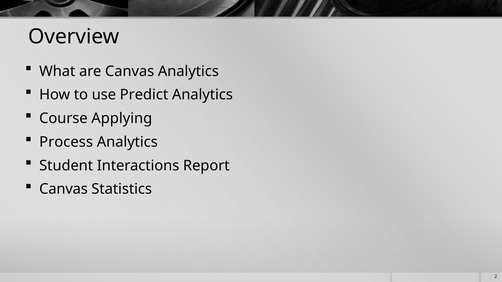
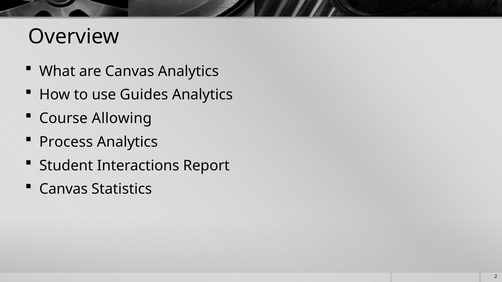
Predict: Predict -> Guides
Applying: Applying -> Allowing
